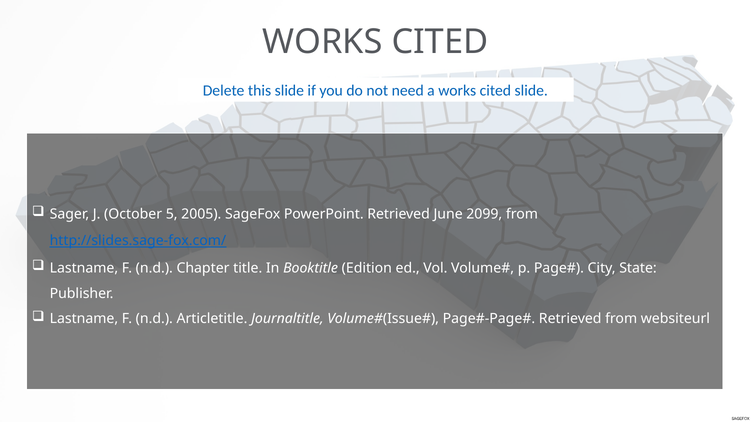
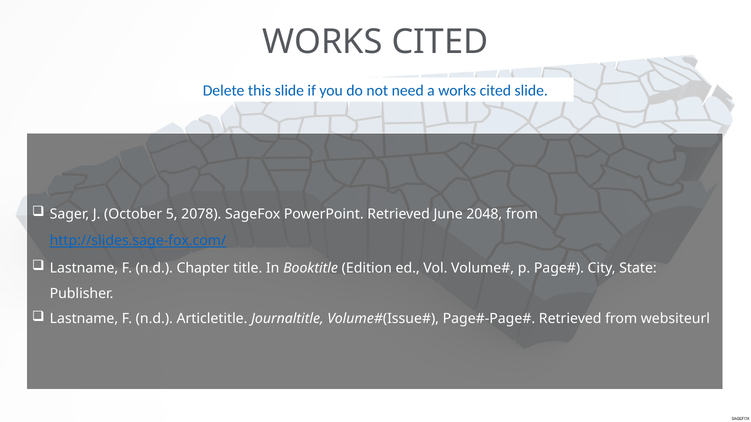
2005: 2005 -> 2078
2099: 2099 -> 2048
